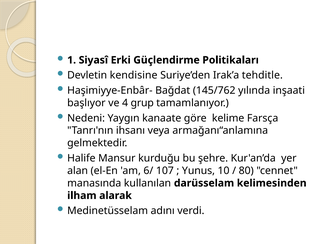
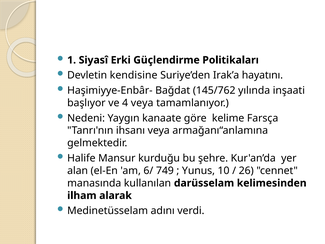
tehditle: tehditle -> hayatını
4 grup: grup -> veya
107: 107 -> 749
80: 80 -> 26
